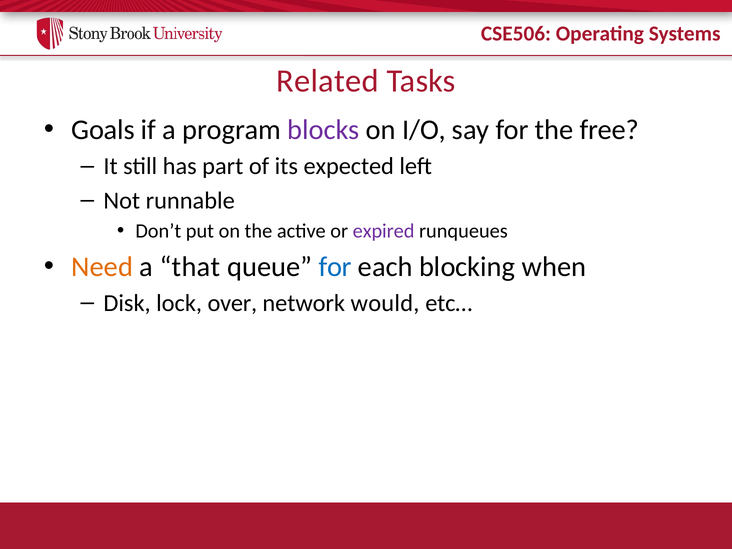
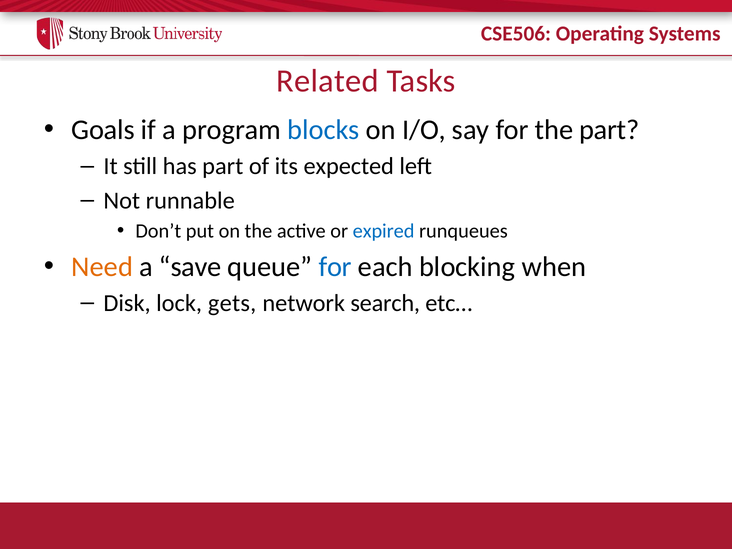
blocks colour: purple -> blue
the free: free -> part
expired colour: purple -> blue
that: that -> save
over: over -> gets
would: would -> search
